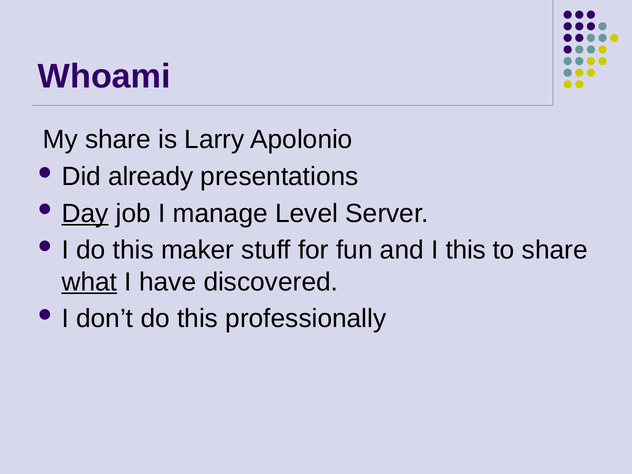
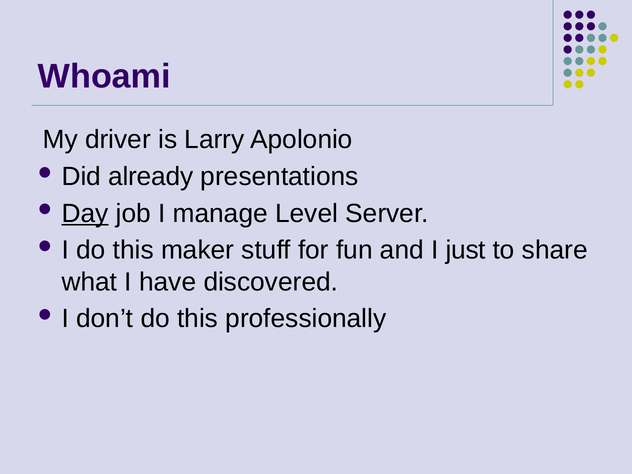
My share: share -> driver
I this: this -> just
what underline: present -> none
